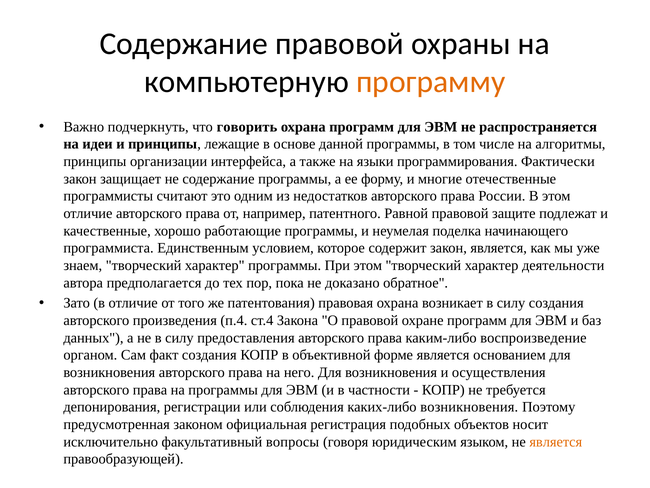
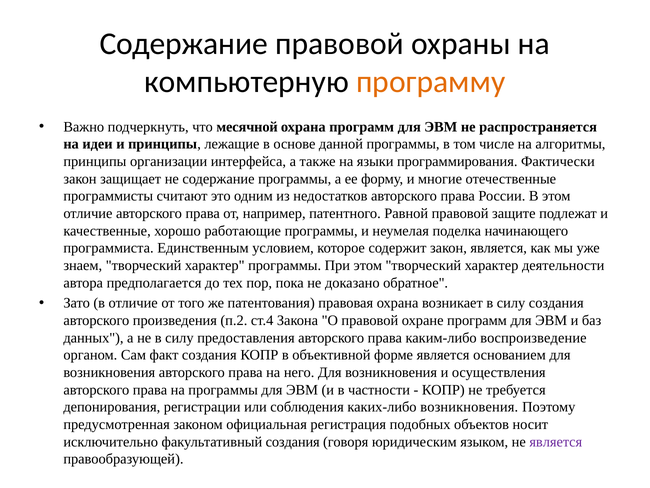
говорить: говорить -> месячной
п.4: п.4 -> п.2
факультативный вопросы: вопросы -> создания
является at (556, 441) colour: orange -> purple
